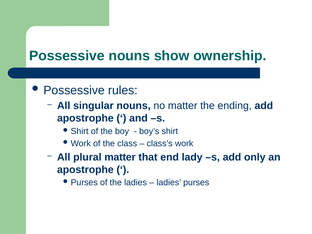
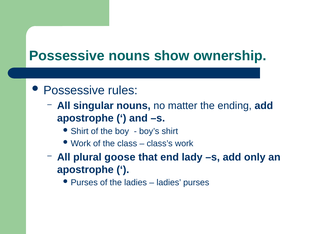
plural matter: matter -> goose
